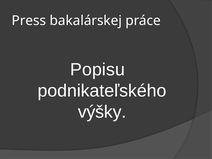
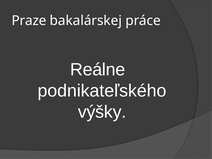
Press: Press -> Praze
Popisu: Popisu -> Reálne
